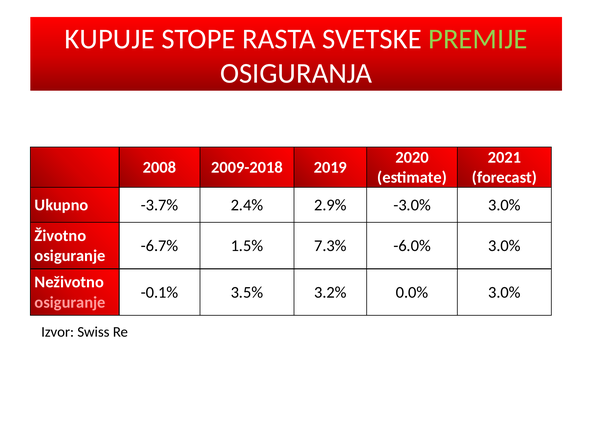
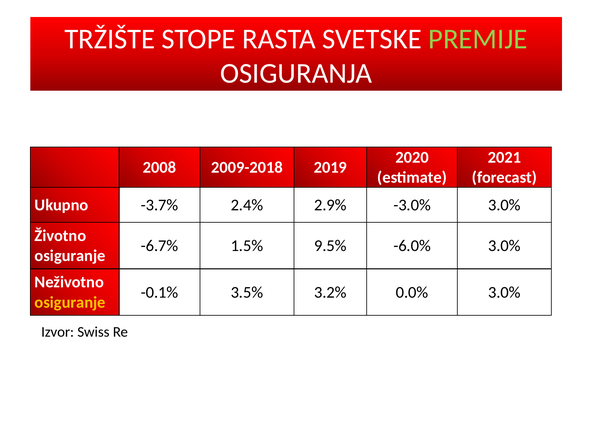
KUPUJE: KUPUJE -> TRŽIŠTE
7.3%: 7.3% -> 9.5%
osiguranje at (70, 303) colour: pink -> yellow
